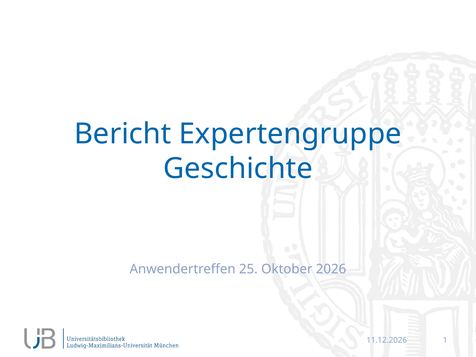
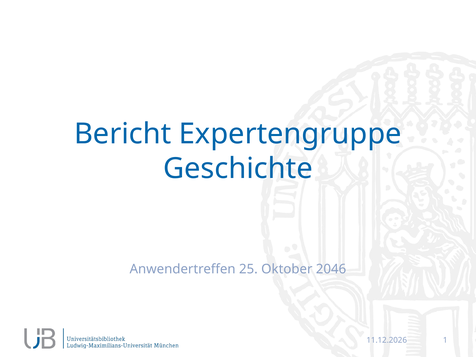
2026: 2026 -> 2046
